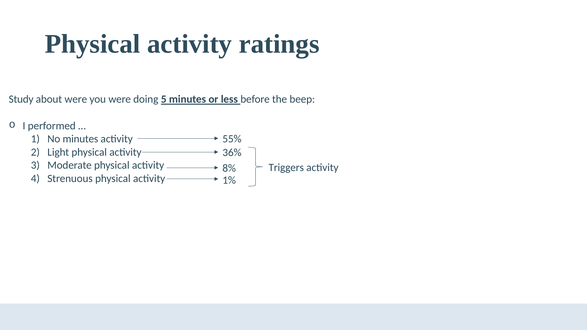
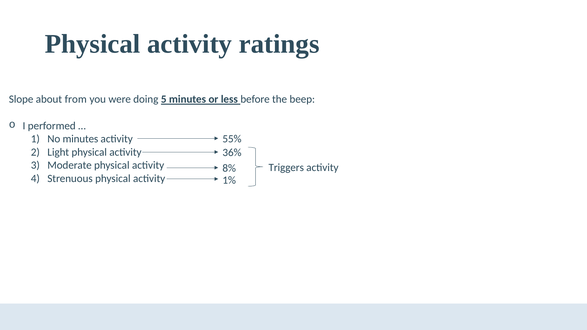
Study: Study -> Slope
about were: were -> from
